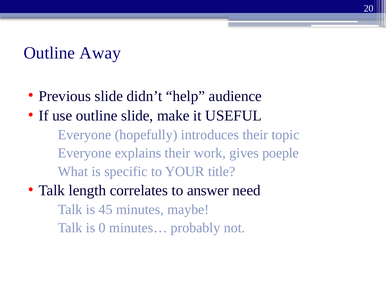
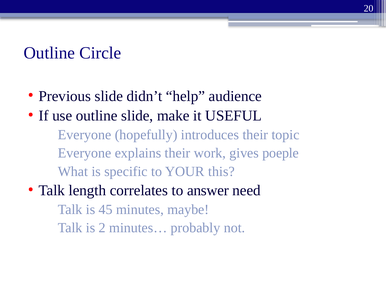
Away: Away -> Circle
title: title -> this
0: 0 -> 2
